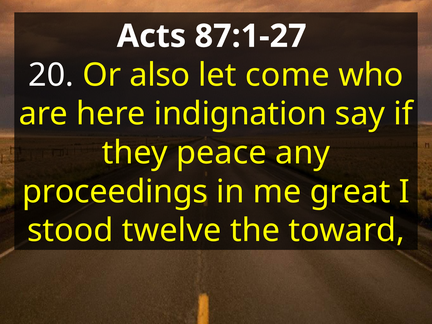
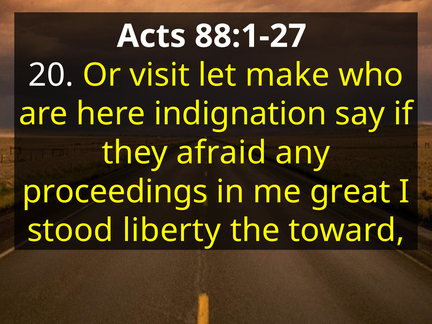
87:1-27: 87:1-27 -> 88:1-27
also: also -> visit
come: come -> make
peace: peace -> afraid
twelve: twelve -> liberty
